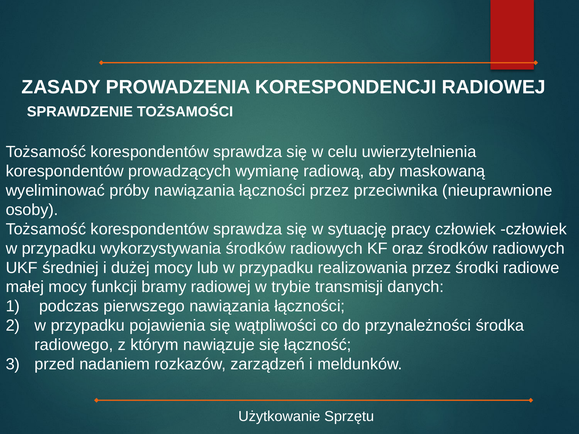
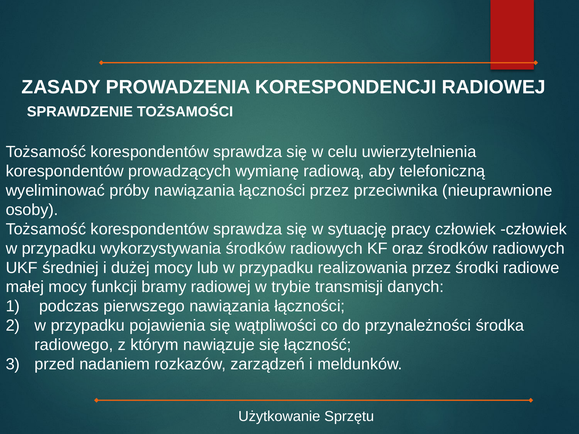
maskowaną: maskowaną -> telefoniczną
